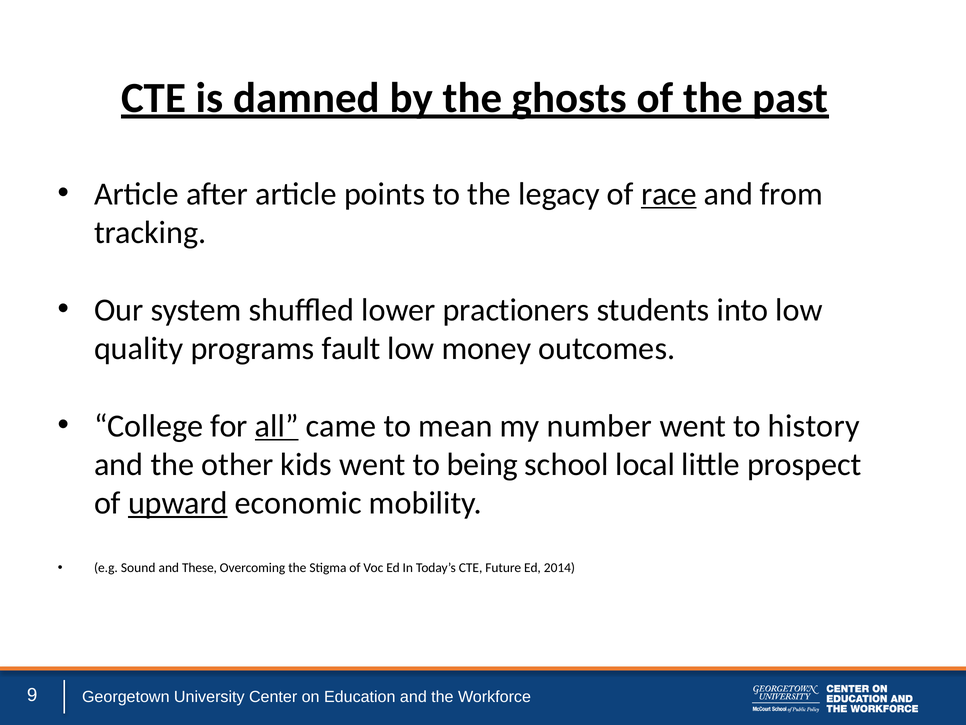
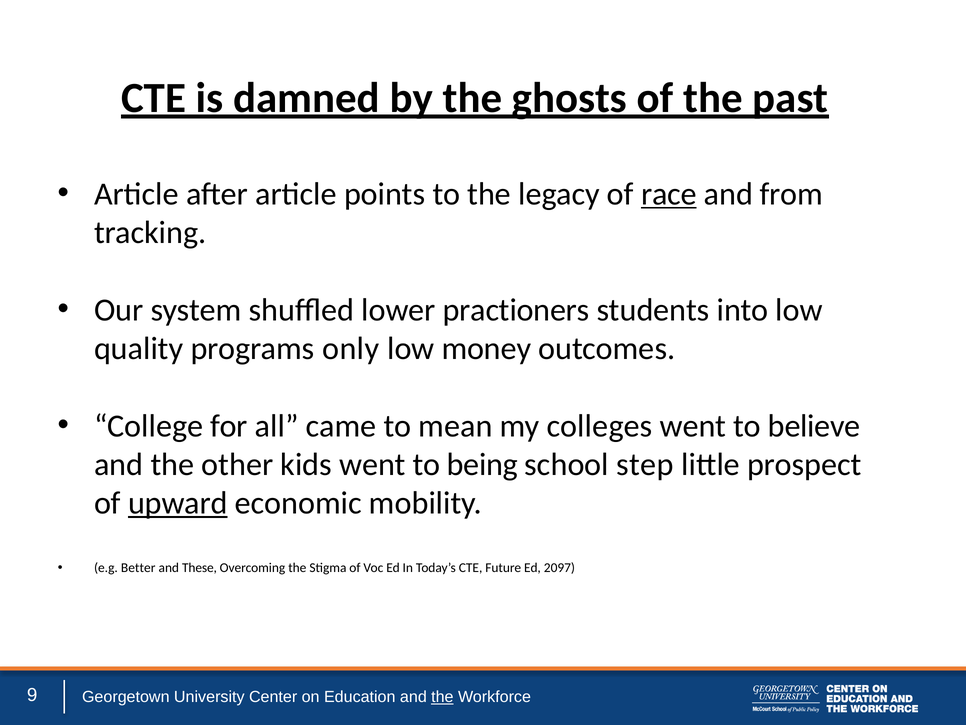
fault: fault -> only
all underline: present -> none
number: number -> colleges
history: history -> believe
local: local -> step
Sound: Sound -> Better
2014: 2014 -> 2097
the at (442, 697) underline: none -> present
